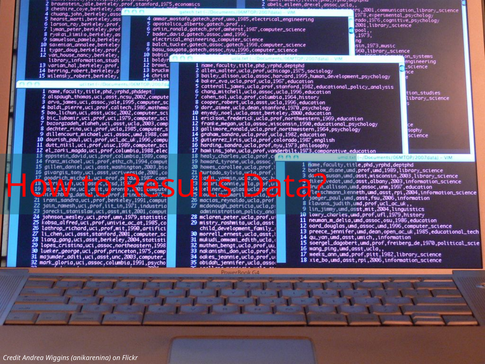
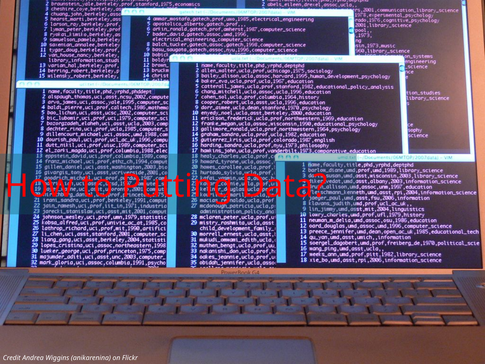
Results: Results -> Putting
